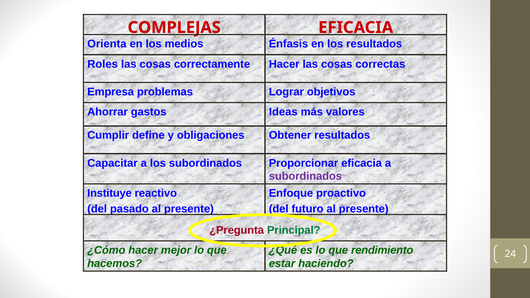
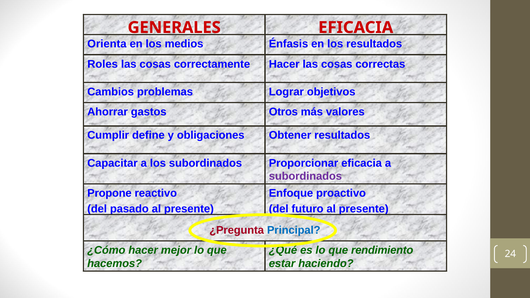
COMPLEJAS: COMPLEJAS -> GENERALES
Empresa: Empresa -> Cambios
Ideas: Ideas -> Otros
Instituye: Instituye -> Propone
Principal colour: green -> blue
